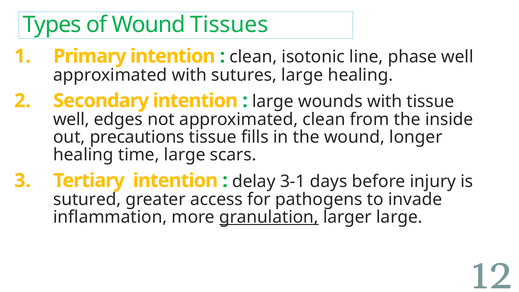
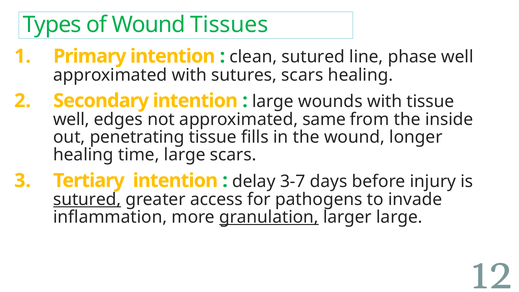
clean isotonic: isotonic -> sutured
sutures large: large -> scars
approximated clean: clean -> same
precautions: precautions -> penetrating
3-1: 3-1 -> 3-7
sutured at (87, 199) underline: none -> present
